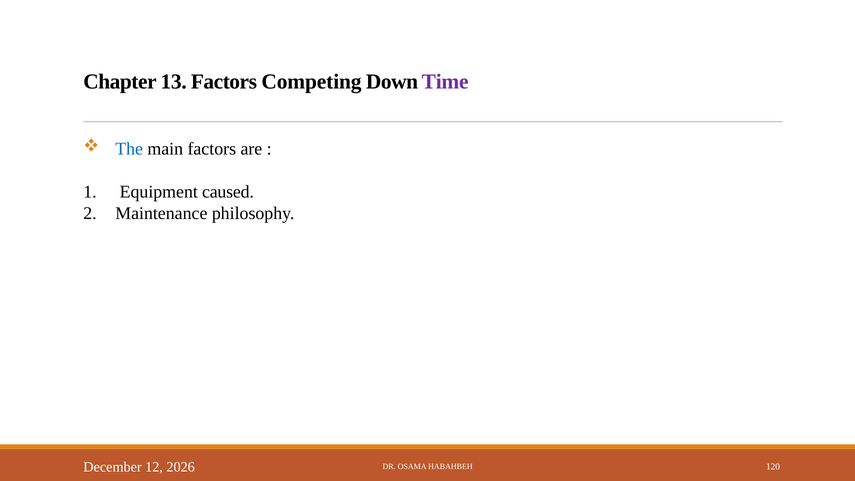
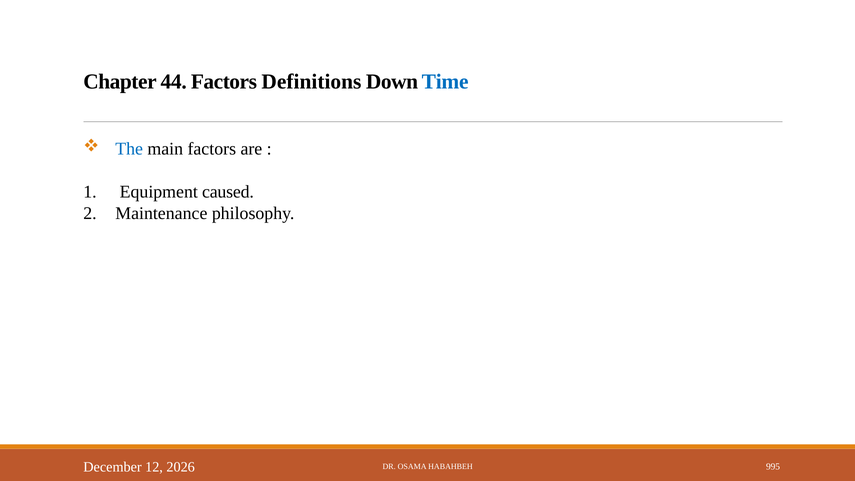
13: 13 -> 44
Competing: Competing -> Definitions
Time colour: purple -> blue
120: 120 -> 995
